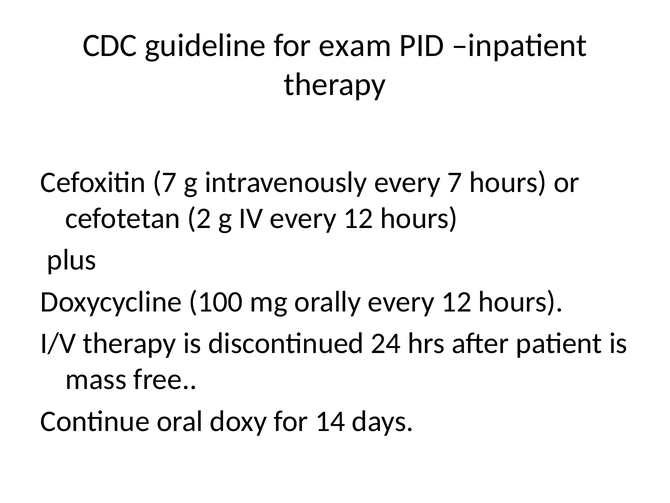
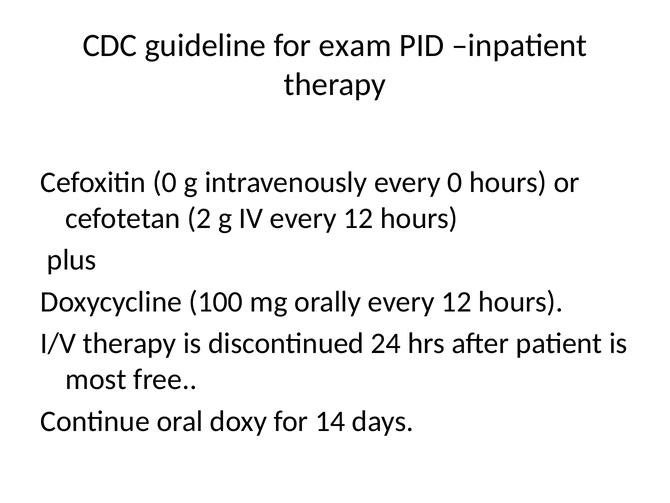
Cefoxitin 7: 7 -> 0
every 7: 7 -> 0
mass: mass -> most
